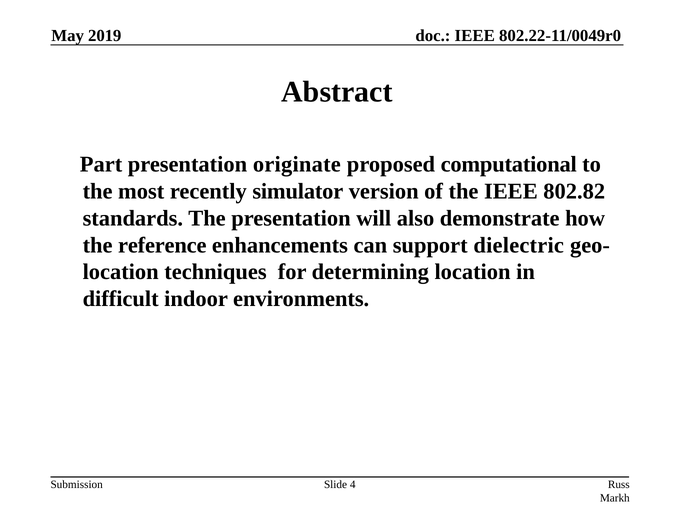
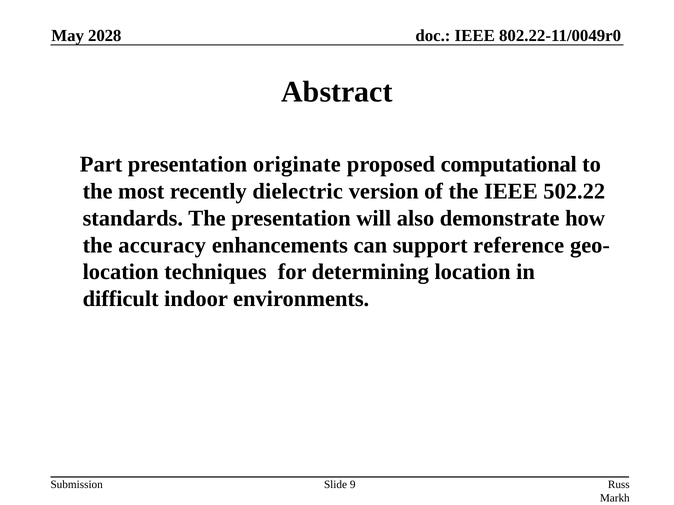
2019: 2019 -> 2028
simulator: simulator -> dielectric
802.82: 802.82 -> 502.22
reference: reference -> accuracy
dielectric: dielectric -> reference
4: 4 -> 9
